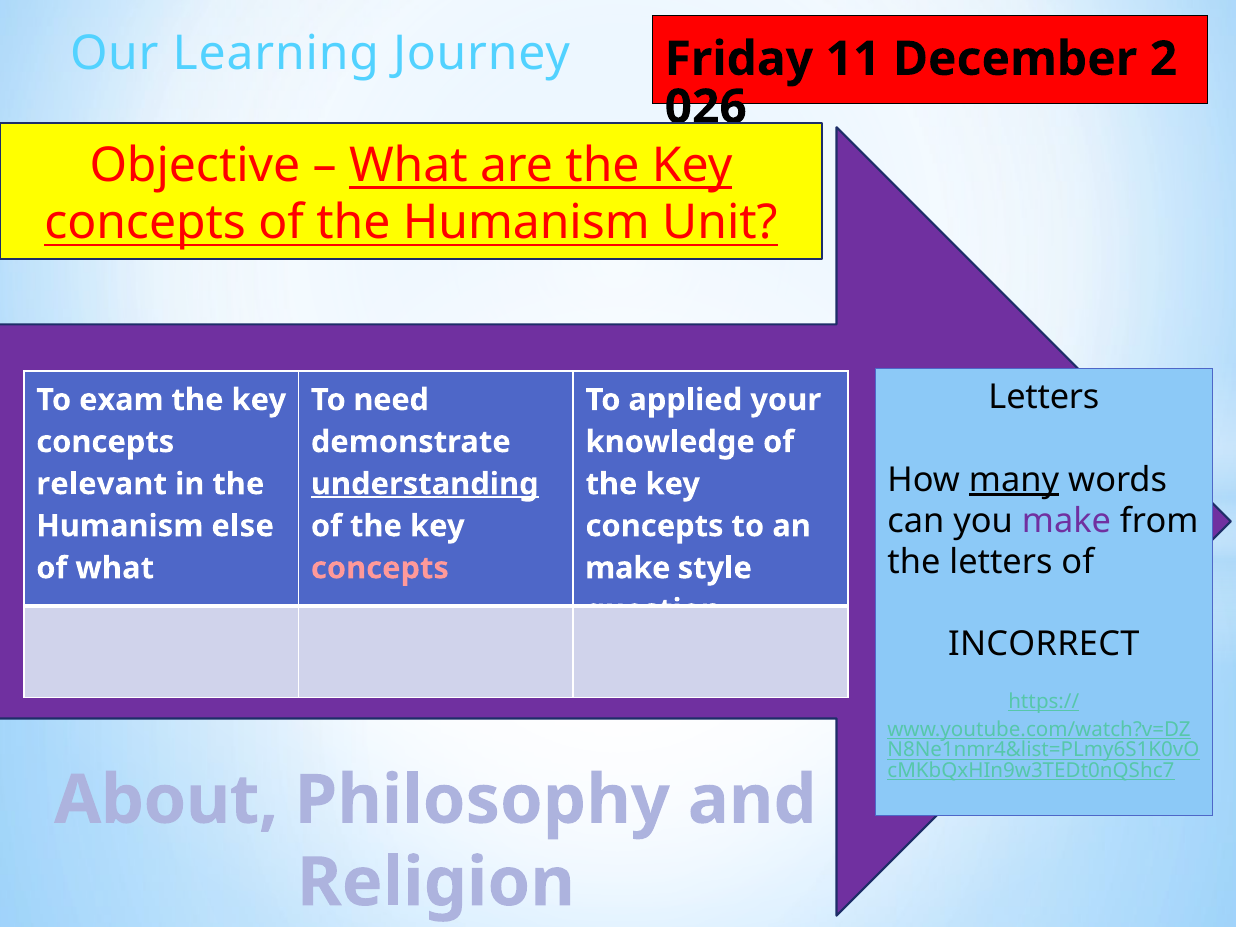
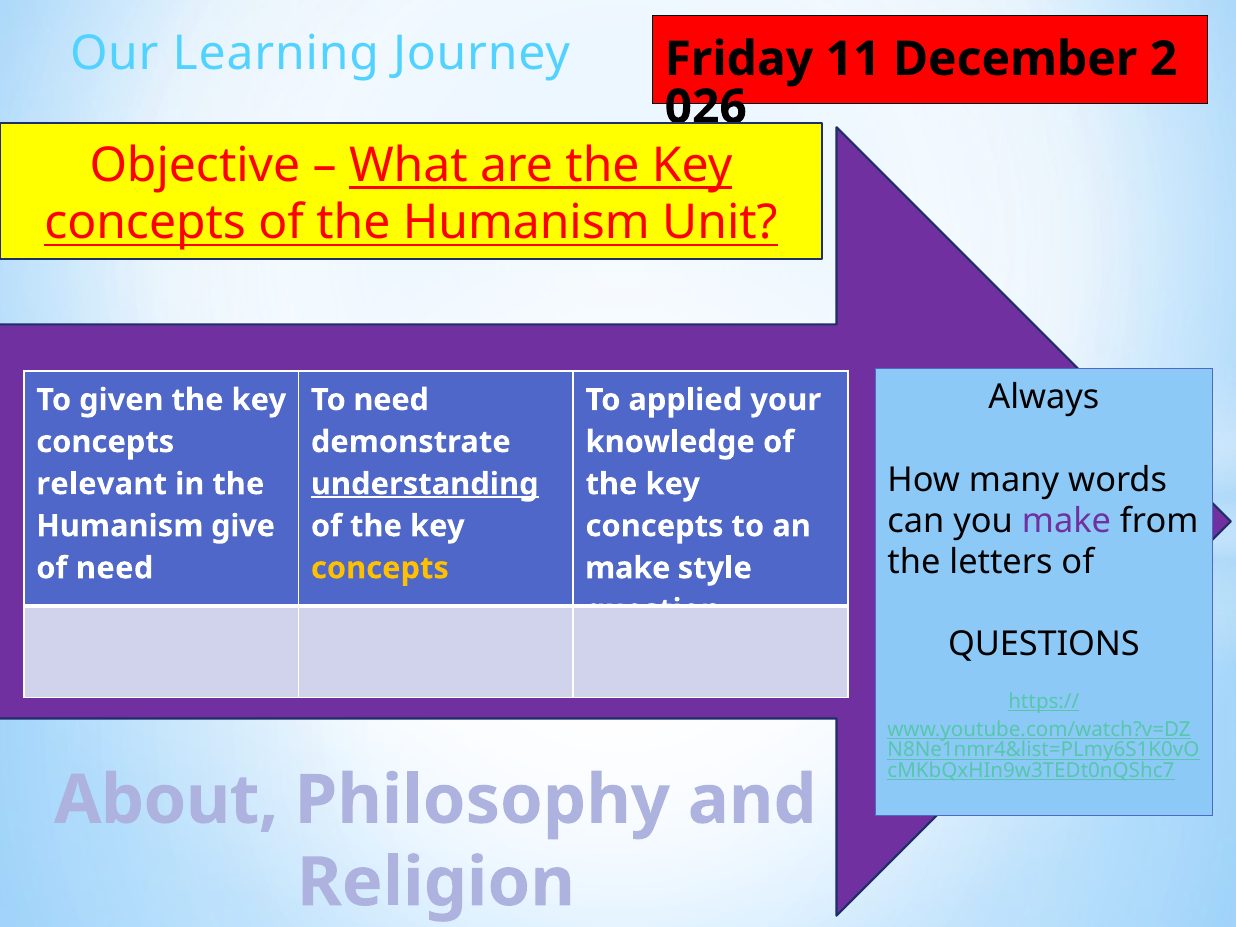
Letters at (1044, 397): Letters -> Always
exam: exam -> given
many underline: present -> none
else: else -> give
of what: what -> need
concepts at (380, 568) colour: pink -> yellow
INCORRECT: INCORRECT -> QUESTIONS
